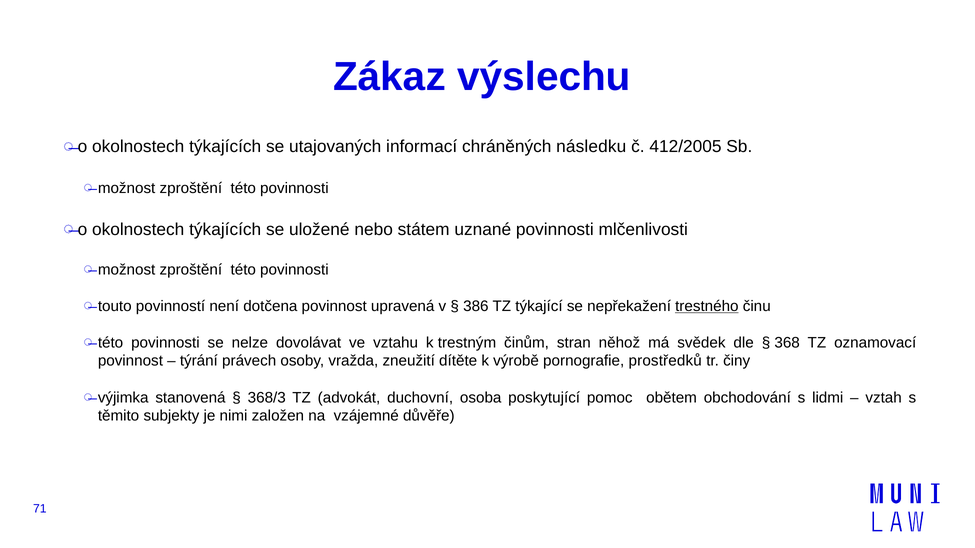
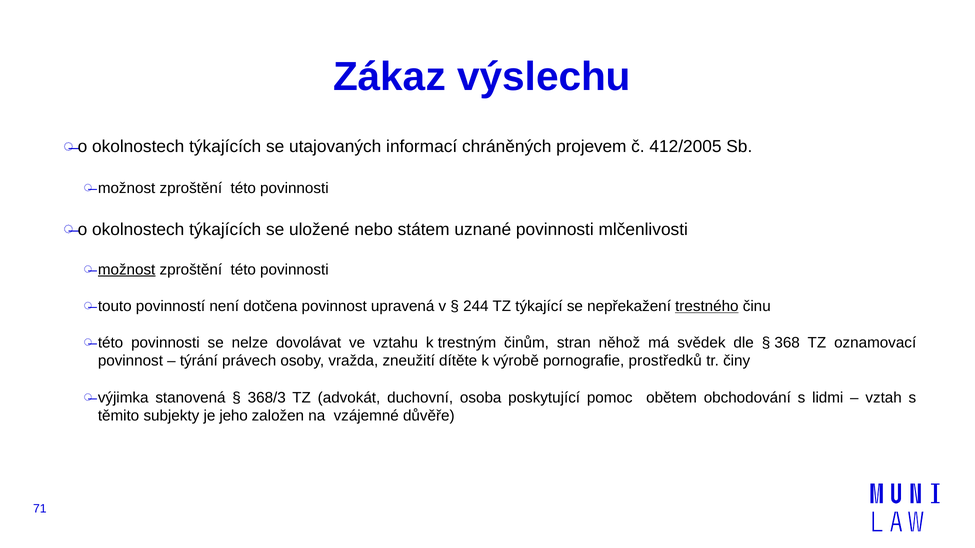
následku: následku -> projevem
možnost at (127, 270) underline: none -> present
386: 386 -> 244
nimi: nimi -> jeho
